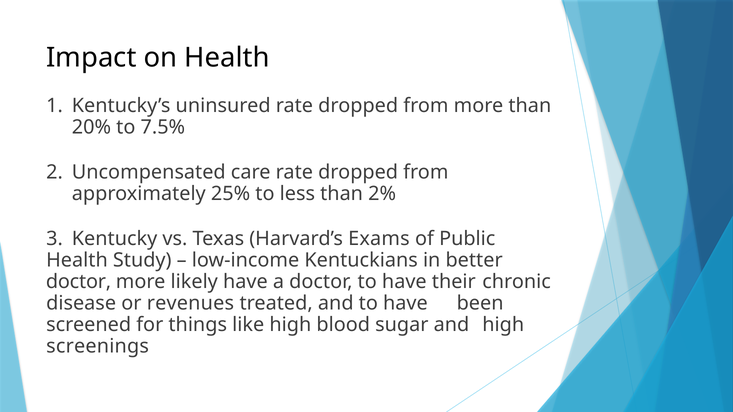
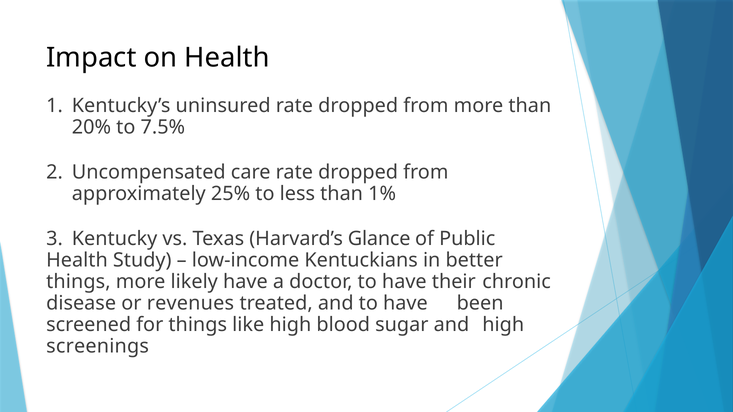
2%: 2% -> 1%
Exams: Exams -> Glance
doctor at (79, 282): doctor -> things
